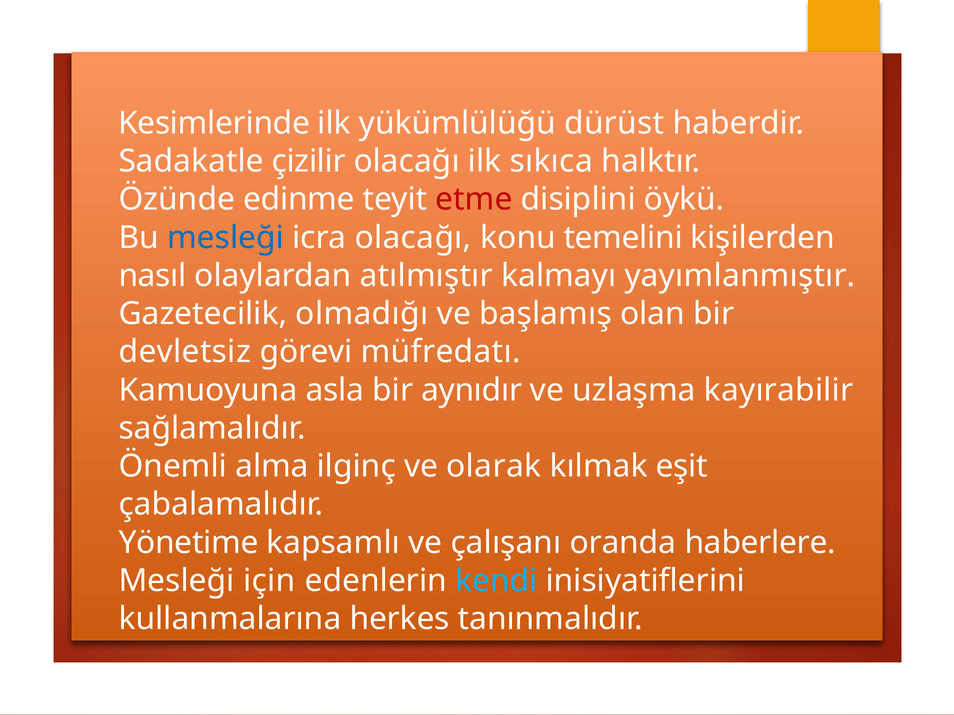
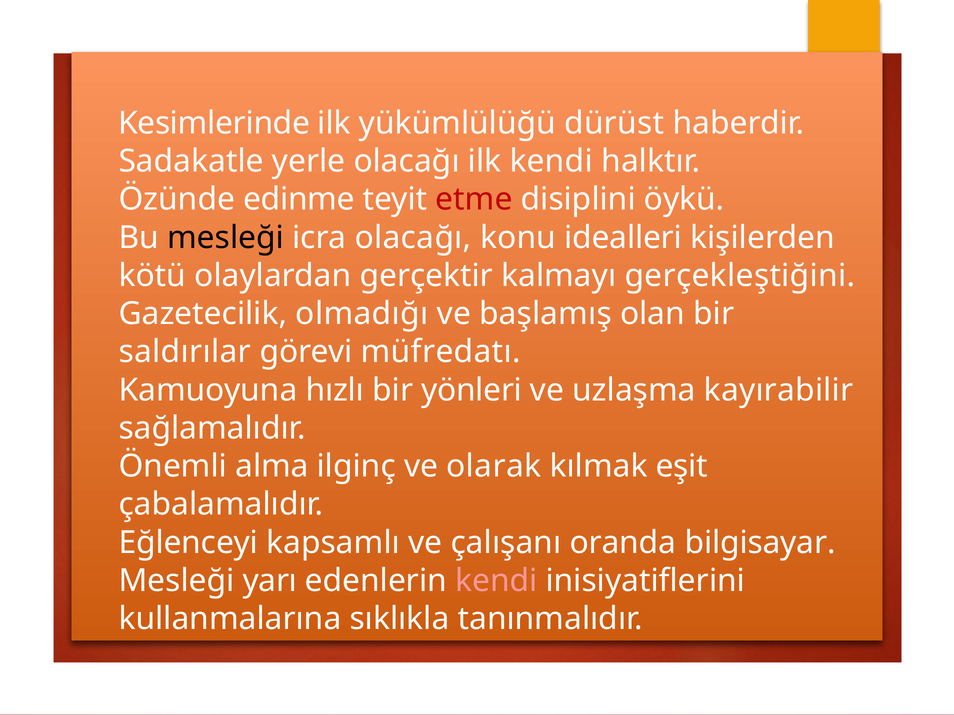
çizilir: çizilir -> yerle
ilk sıkıca: sıkıca -> kendi
mesleği at (226, 238) colour: blue -> black
temelini: temelini -> idealleri
nasıl: nasıl -> kötü
atılmıştır: atılmıştır -> gerçektir
yayımlanmıştır: yayımlanmıştır -> gerçekleştiğini
devletsiz: devletsiz -> saldırılar
asla: asla -> hızlı
aynıdır: aynıdır -> yönleri
Yönetime: Yönetime -> Eğlenceyi
haberlere: haberlere -> bilgisayar
için: için -> yarı
kendi at (496, 581) colour: light blue -> pink
herkes: herkes -> sıklıkla
